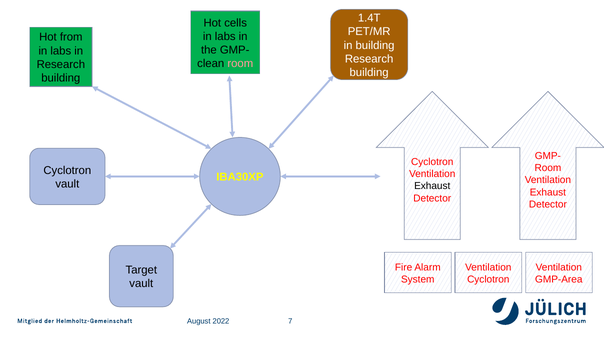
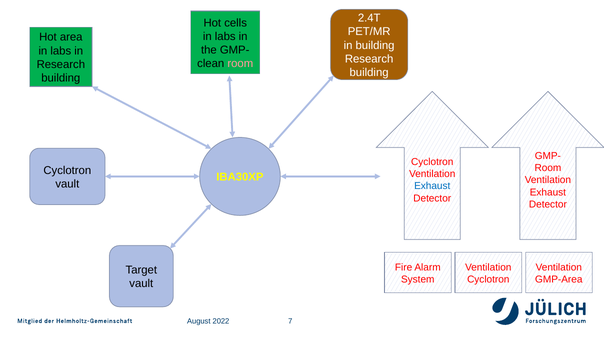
1.4T: 1.4T -> 2.4T
from: from -> area
Exhaust at (432, 186) colour: black -> blue
